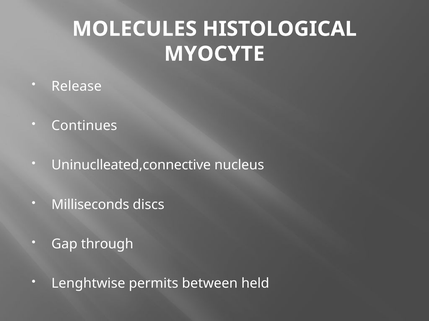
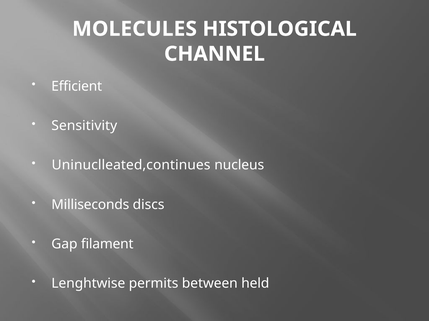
MYOCYTE: MYOCYTE -> CHANNEL
Release: Release -> Efficient
Continues: Continues -> Sensitivity
Uninuclleated,connective: Uninuclleated,connective -> Uninuclleated,continues
through: through -> filament
